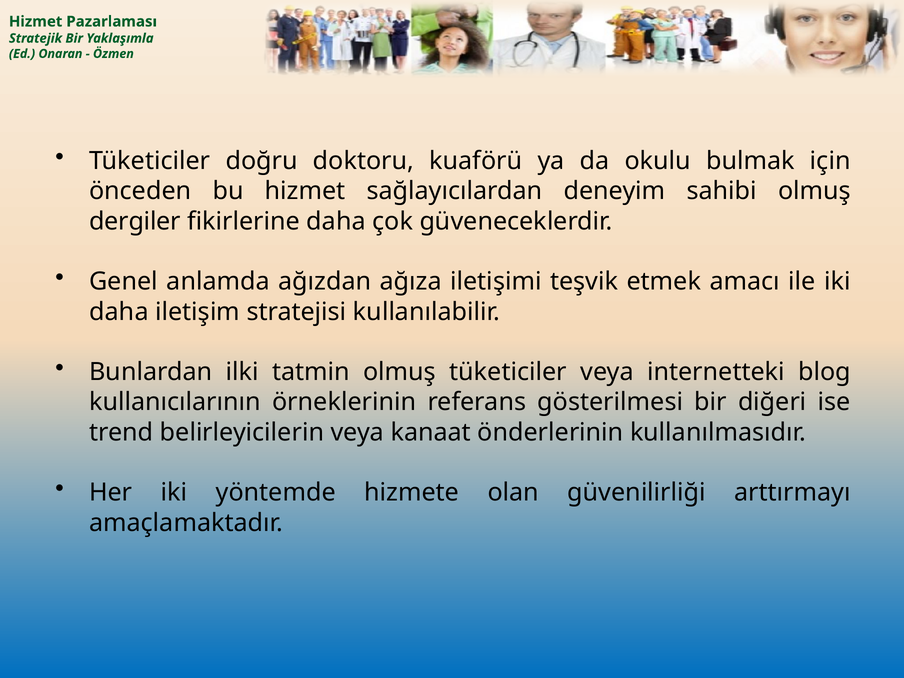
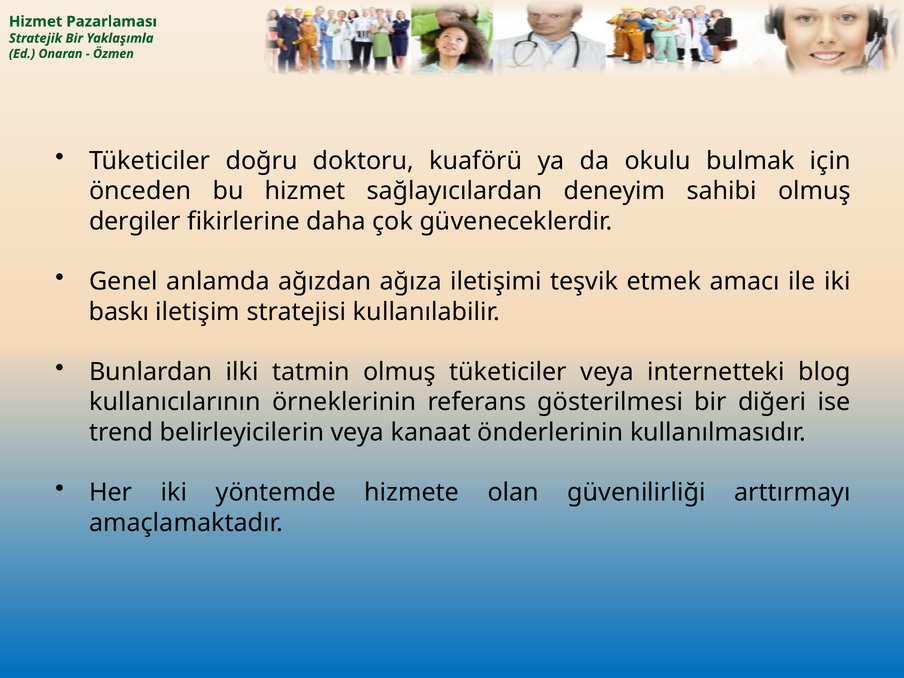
daha at (119, 312): daha -> baskı
